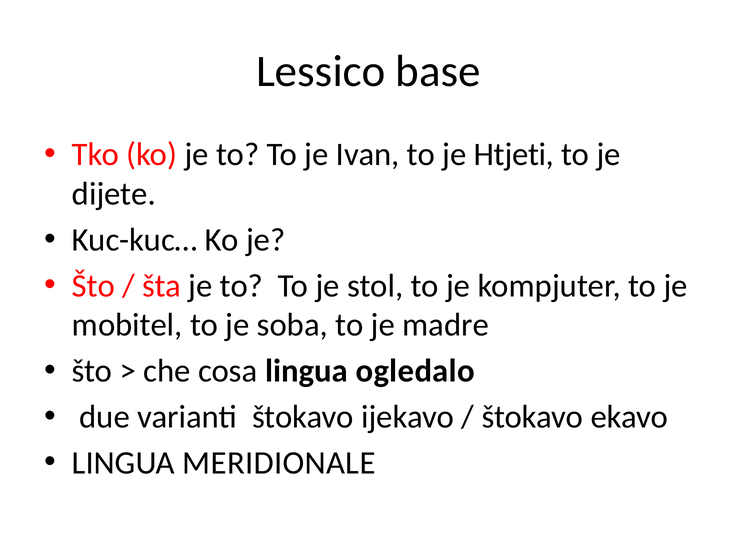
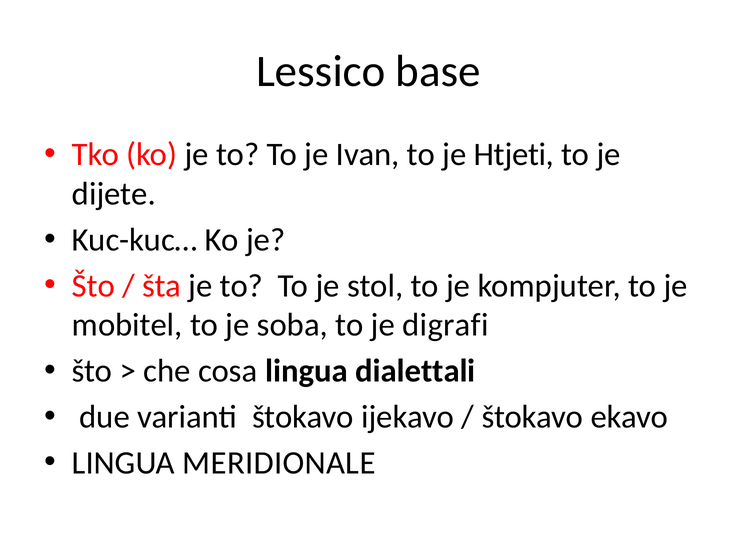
madre: madre -> digrafi
ogledalo: ogledalo -> dialettali
